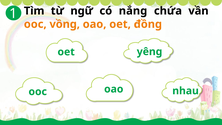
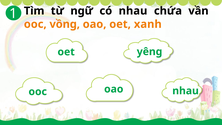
có nắng: nắng -> nhau
đồng: đồng -> xanh
